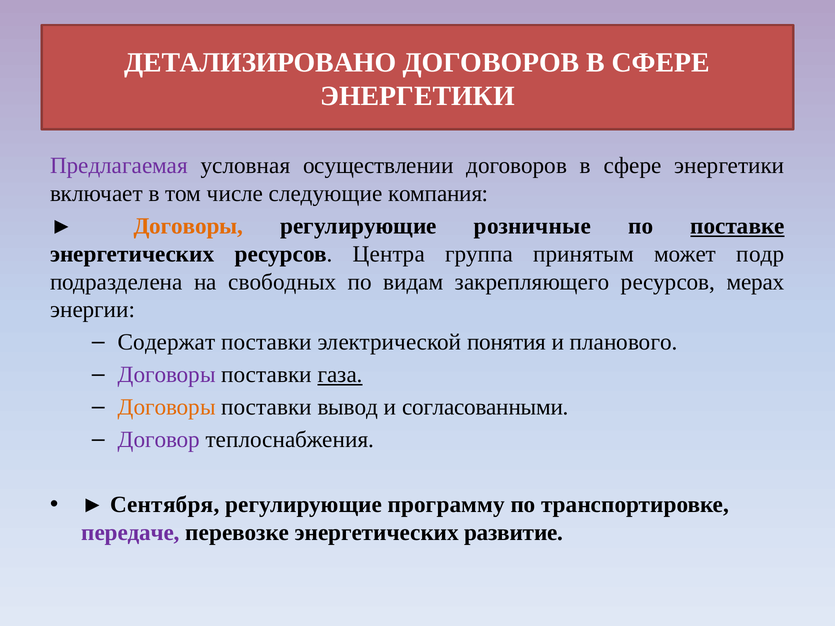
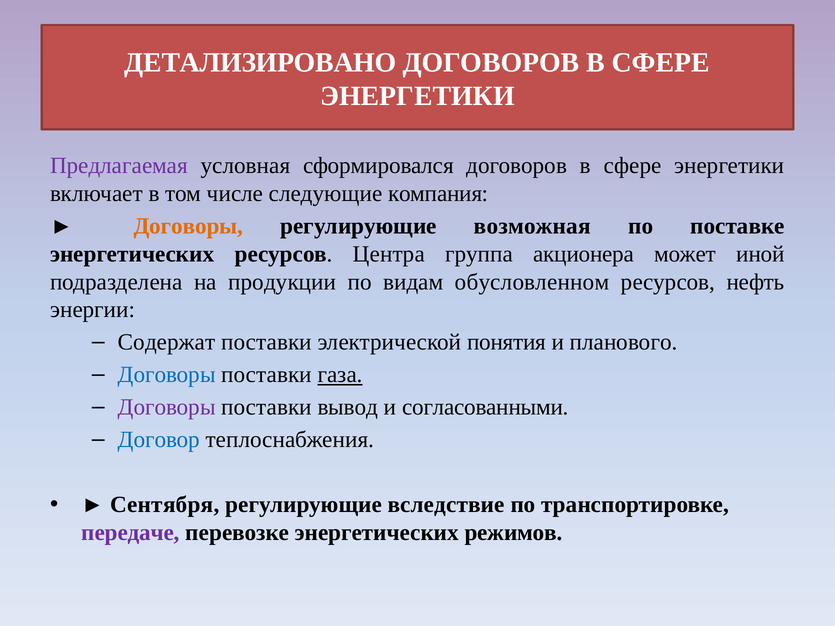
осуществлении: осуществлении -> сформировался
розничные: розничные -> возможная
поставке underline: present -> none
принятым: принятым -> акционера
подр: подр -> иной
свободных: свободных -> продукции
закрепляющего: закрепляющего -> обусловленном
мерах: мерах -> нефть
Договоры at (167, 375) colour: purple -> blue
Договоры at (167, 407) colour: orange -> purple
Договор colour: purple -> blue
программу: программу -> вследствие
развитие: развитие -> режимов
